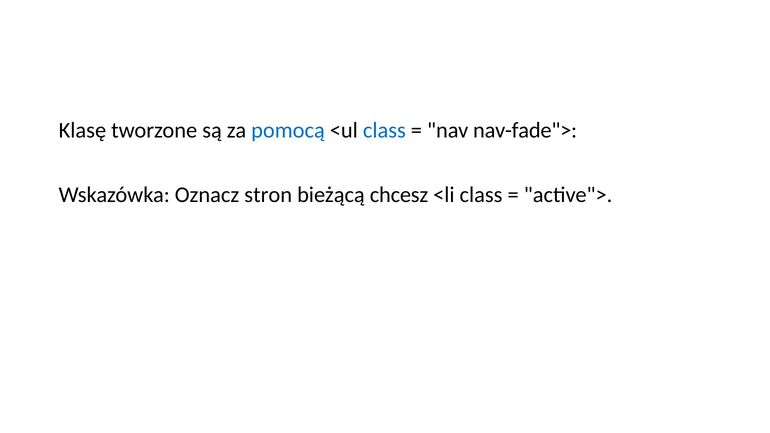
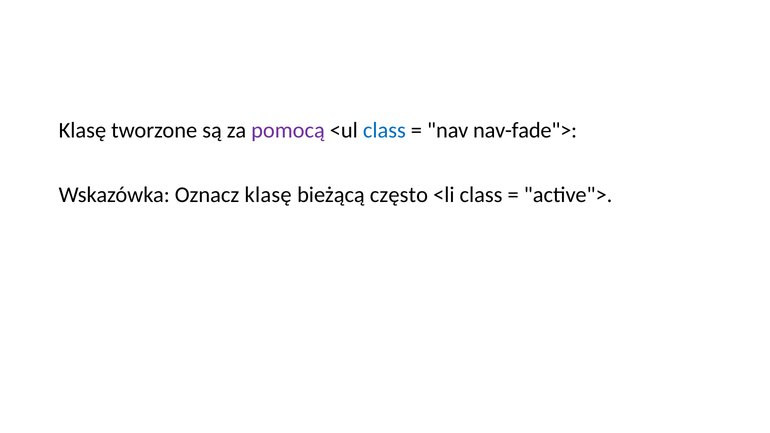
pomocą colour: blue -> purple
Oznacz stron: stron -> klasę
chcesz: chcesz -> często
